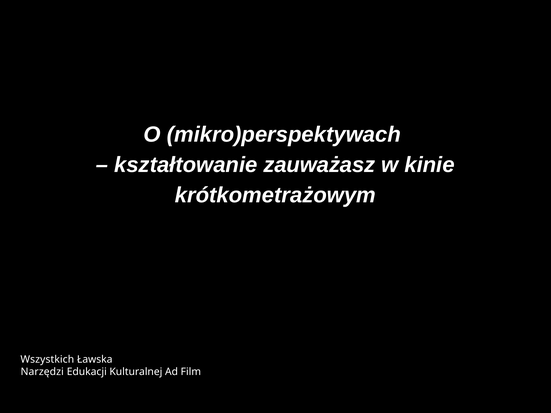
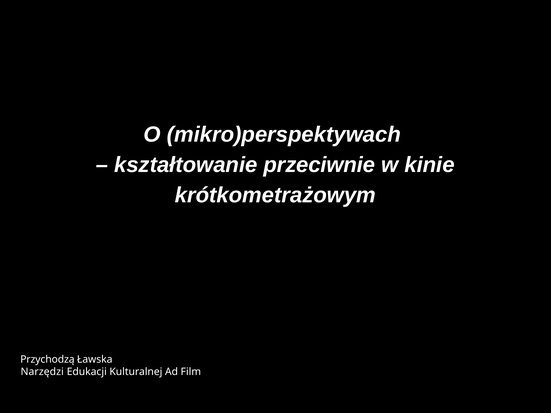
zauważasz: zauważasz -> przeciwnie
Wszystkich: Wszystkich -> Przychodzą
